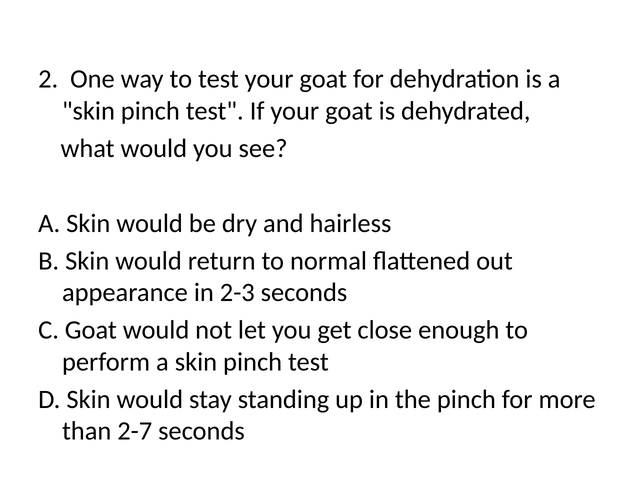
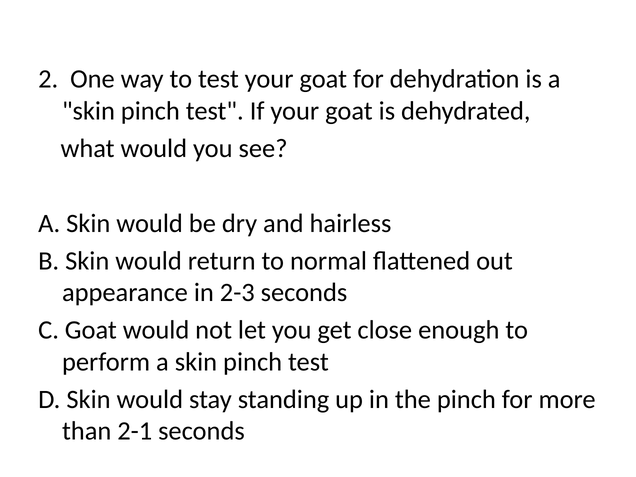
2-7: 2-7 -> 2-1
